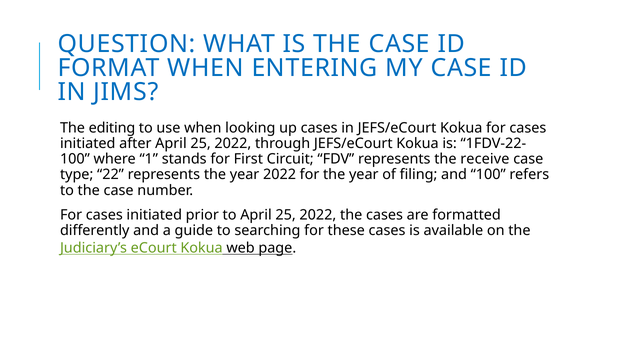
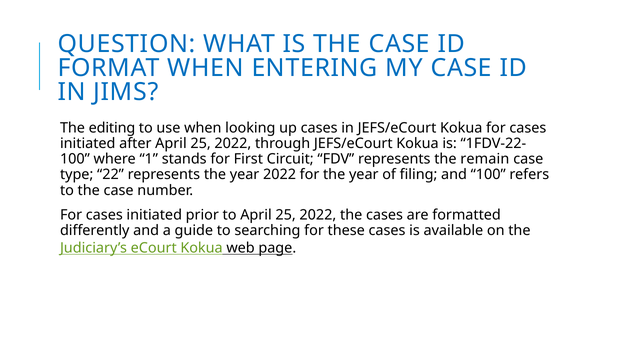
receive: receive -> remain
